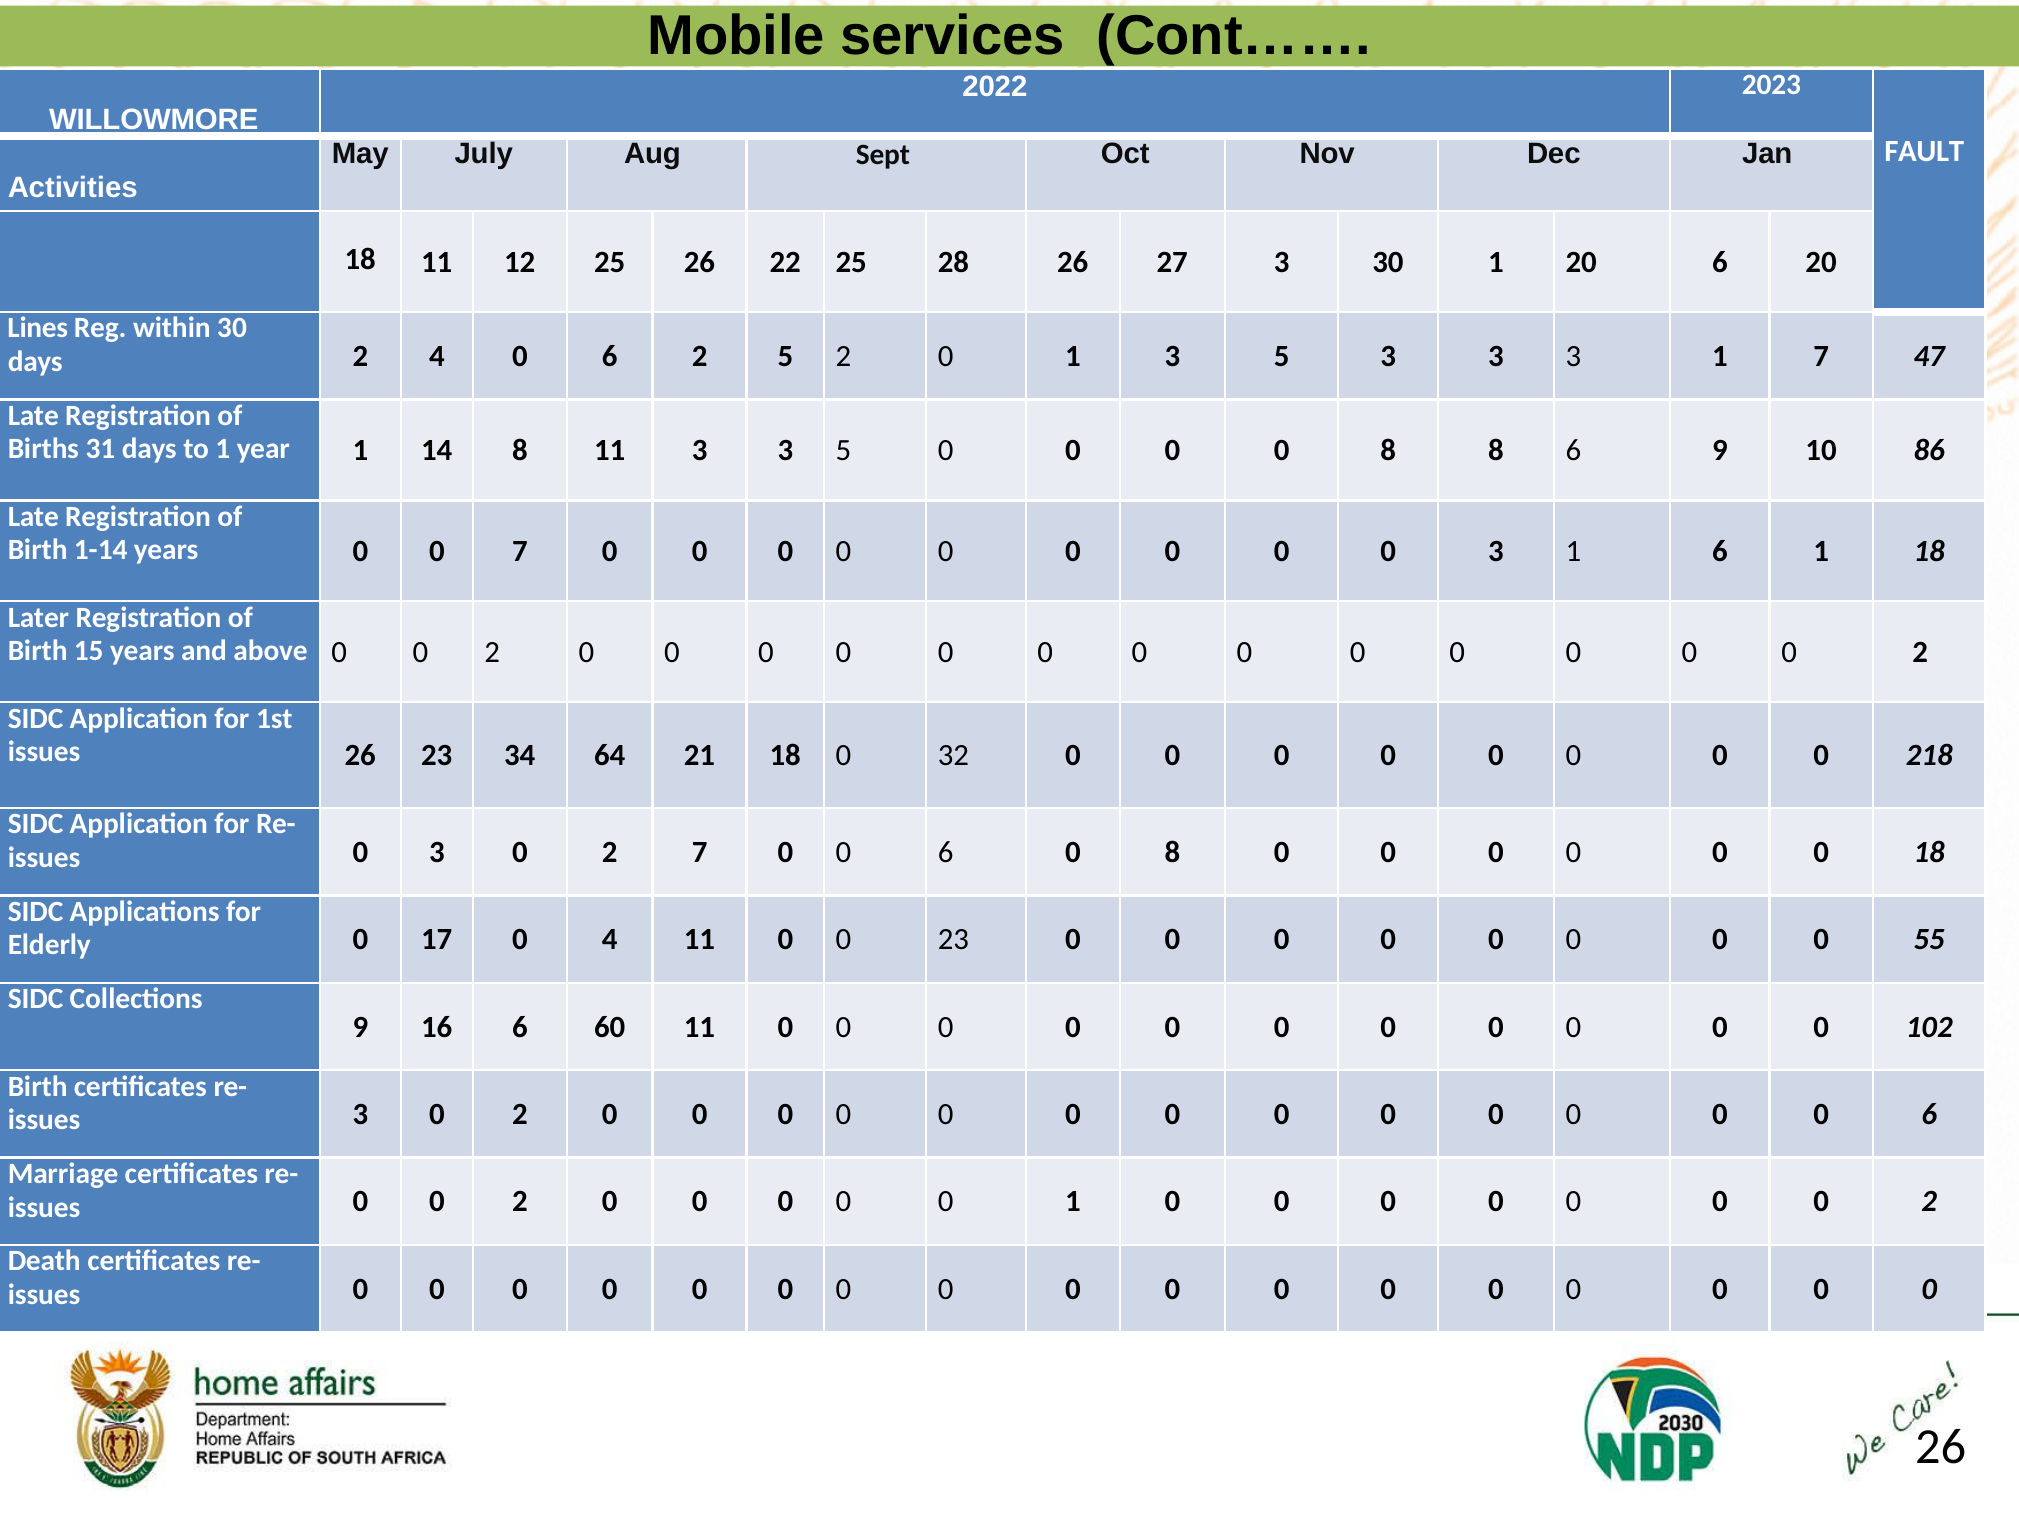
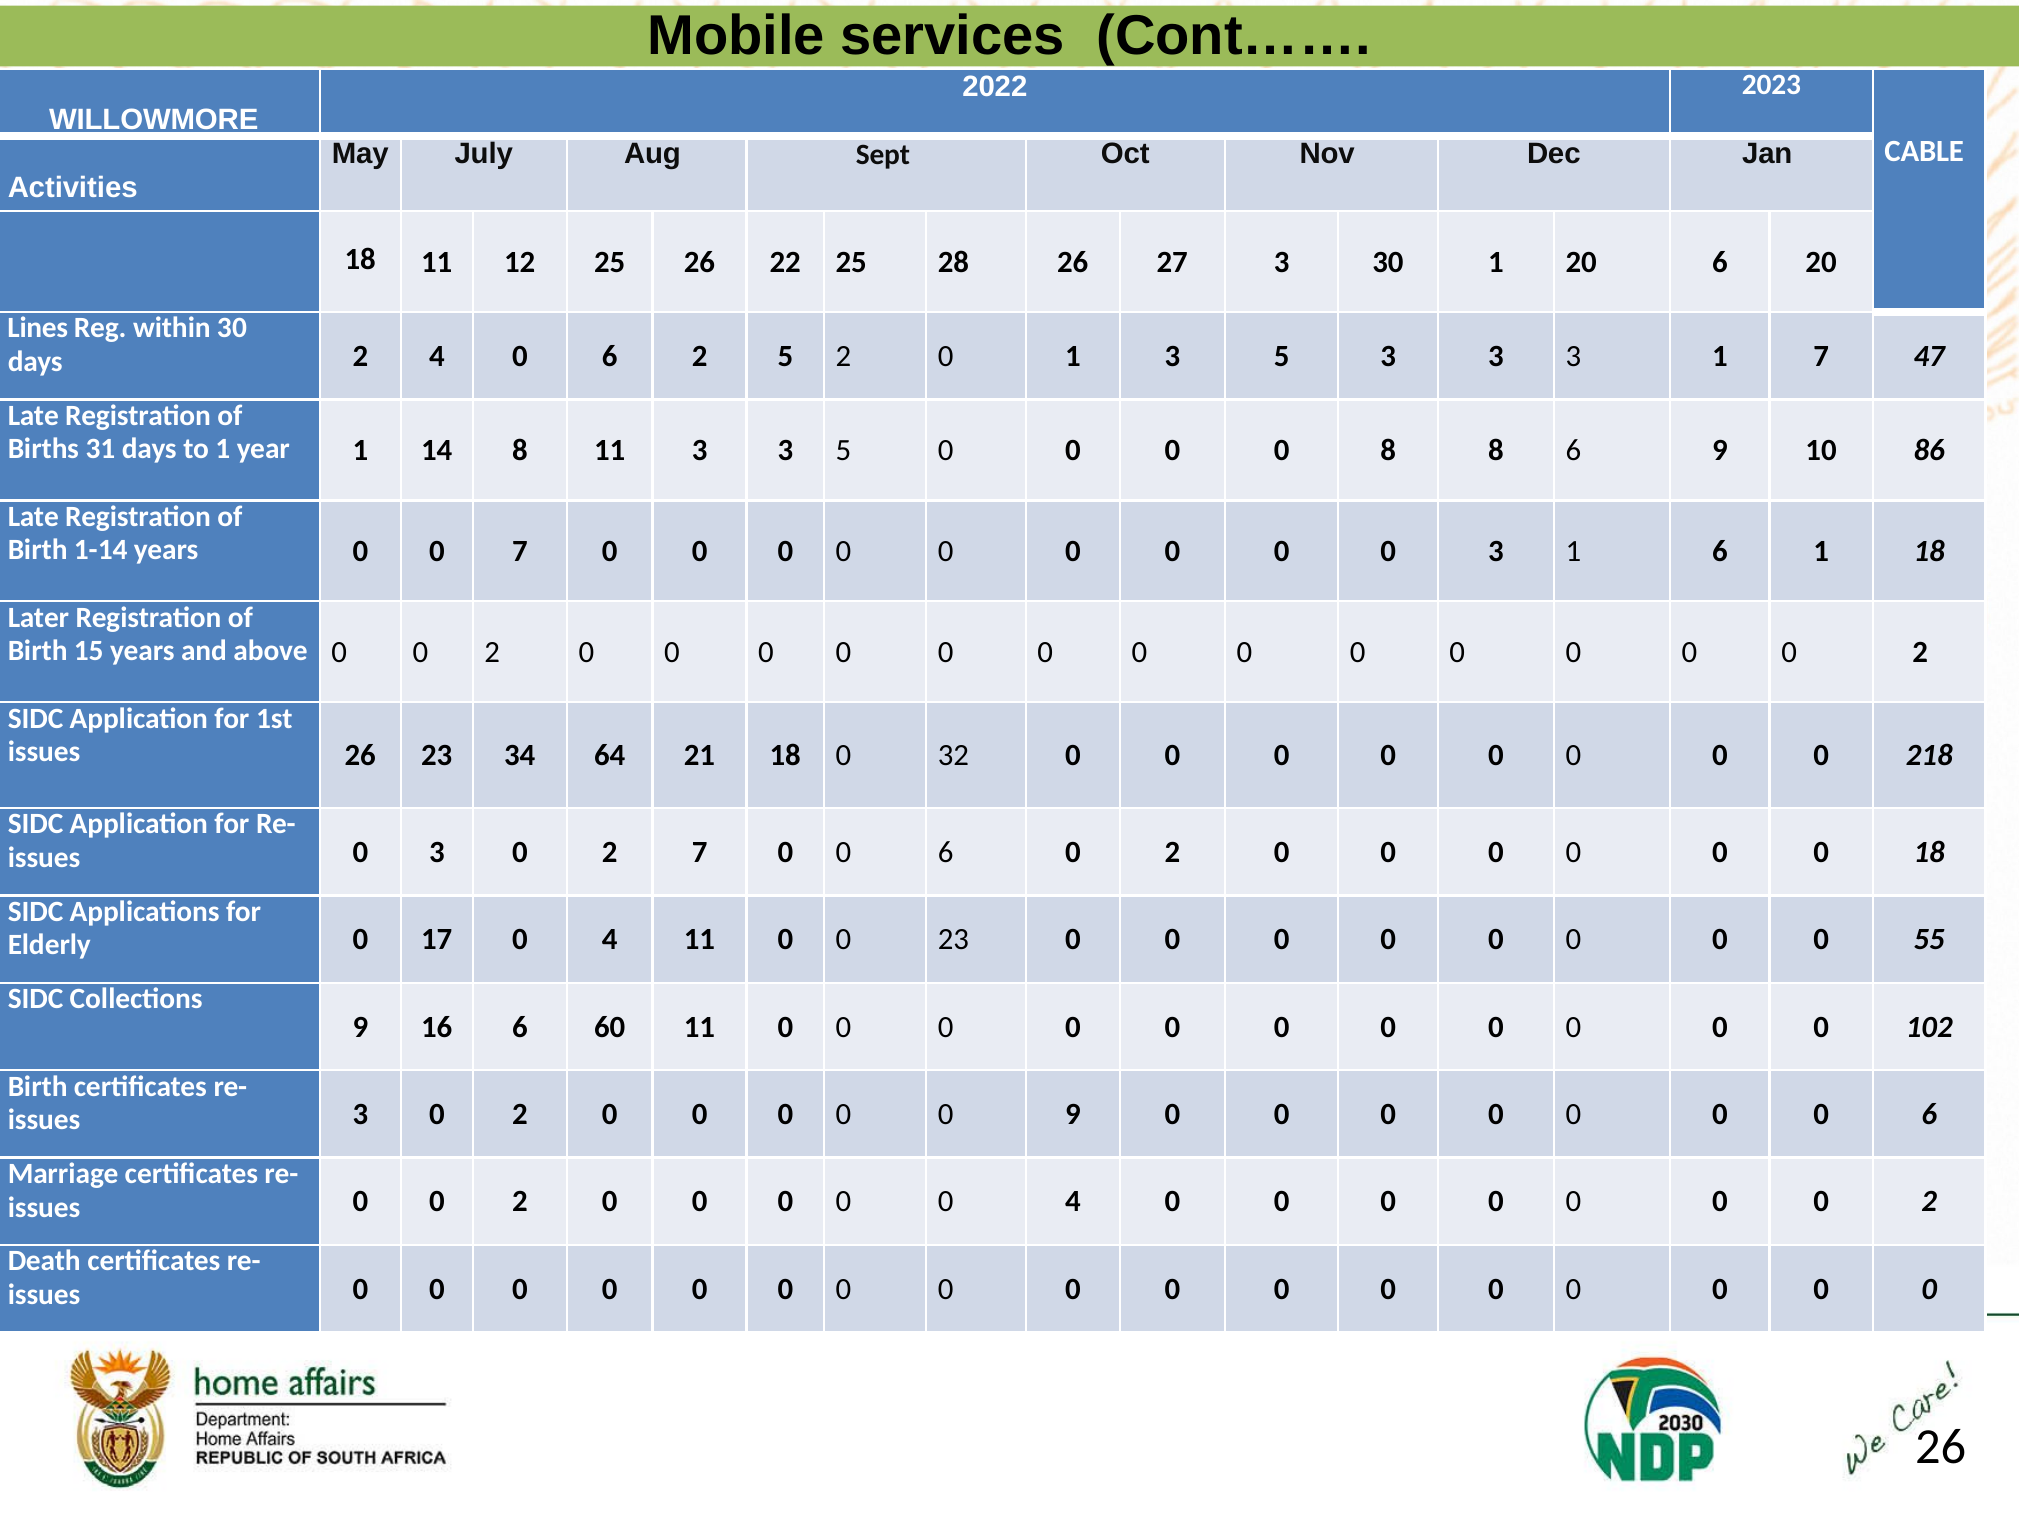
FAULT: FAULT -> CABLE
6 0 8: 8 -> 2
0 at (1073, 1115): 0 -> 9
0 0 1: 1 -> 4
